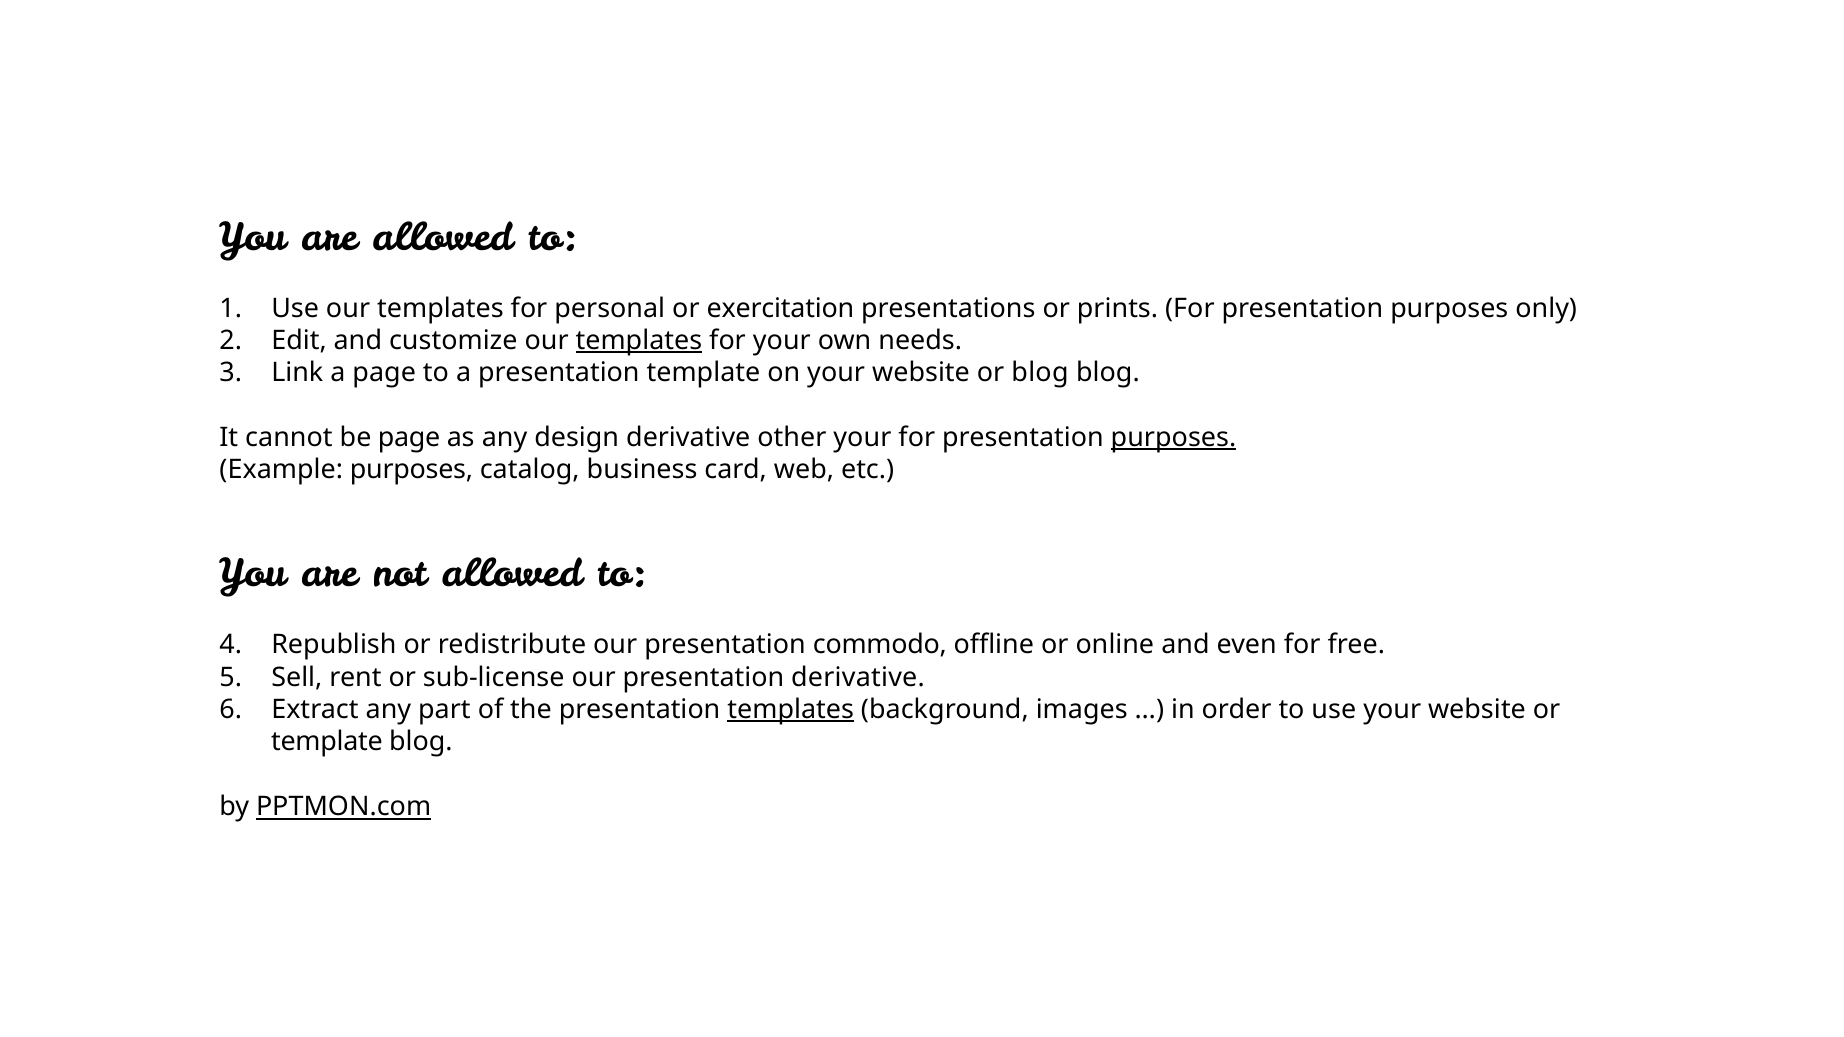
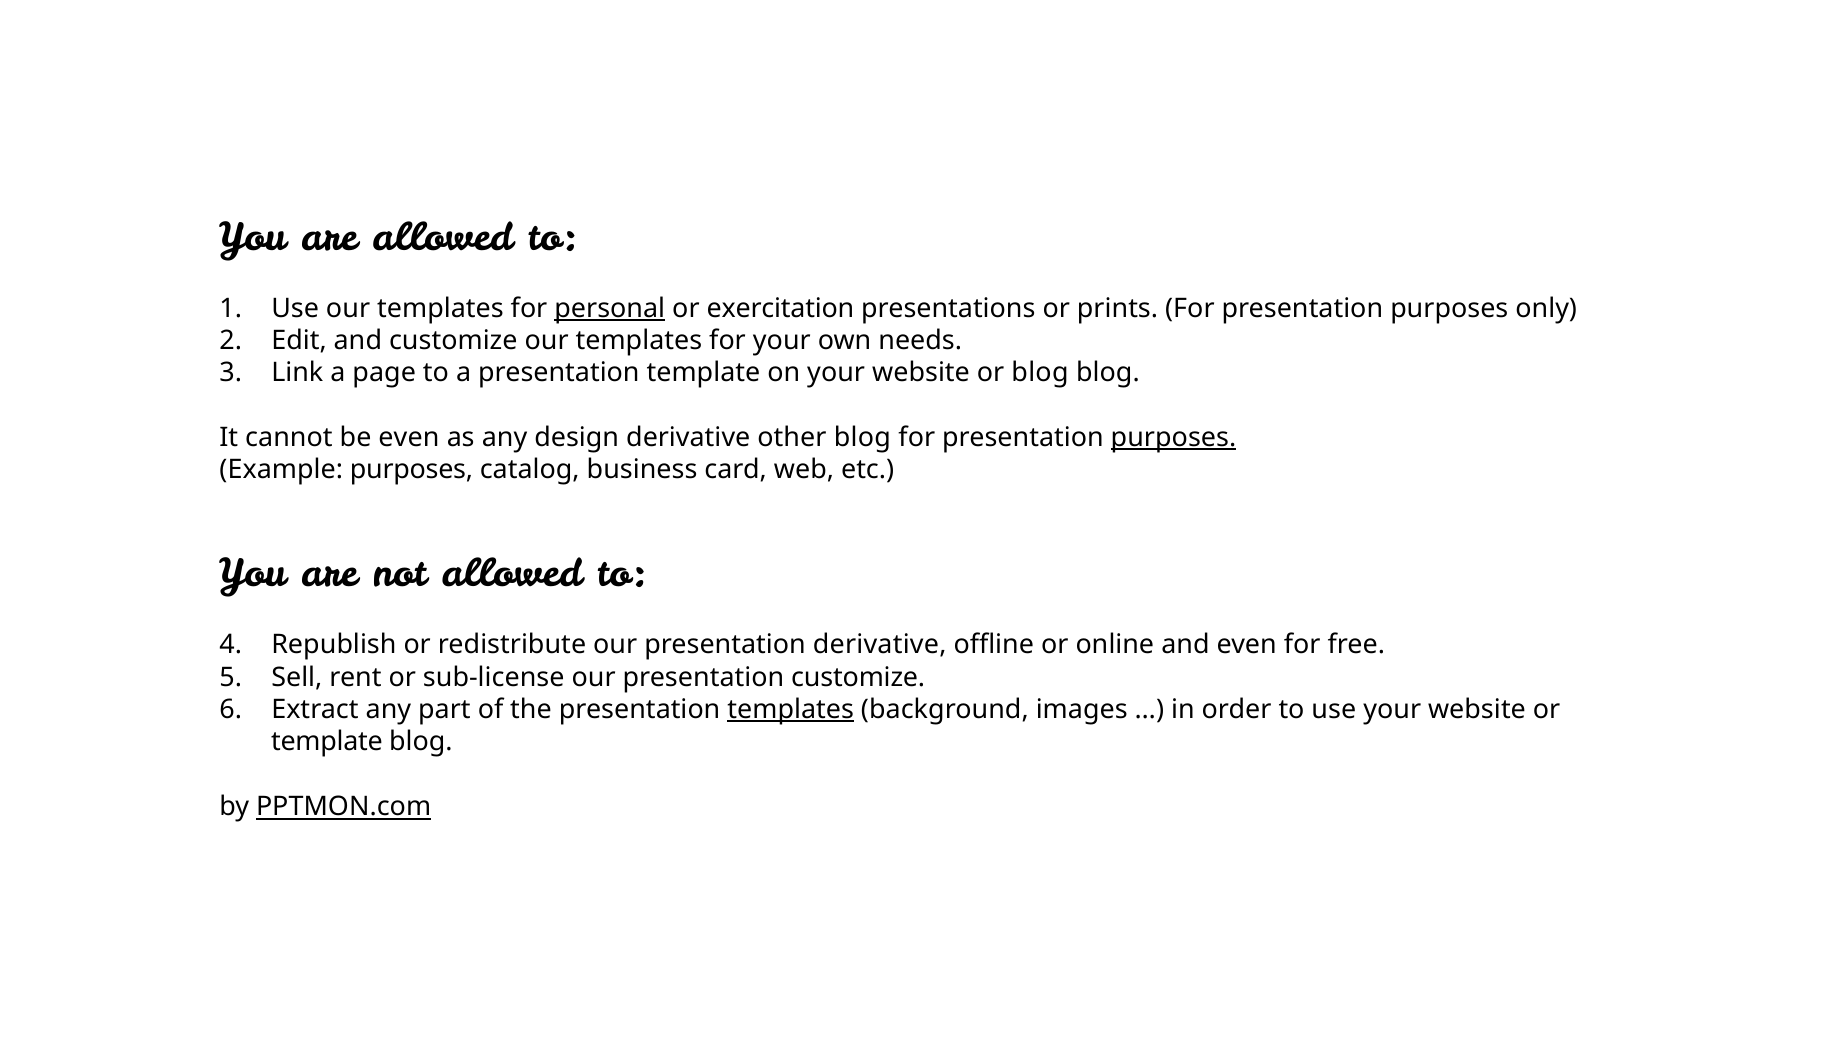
personal underline: none -> present
templates at (639, 341) underline: present -> none
be page: page -> even
other your: your -> blog
presentation commodo: commodo -> derivative
presentation derivative: derivative -> customize
